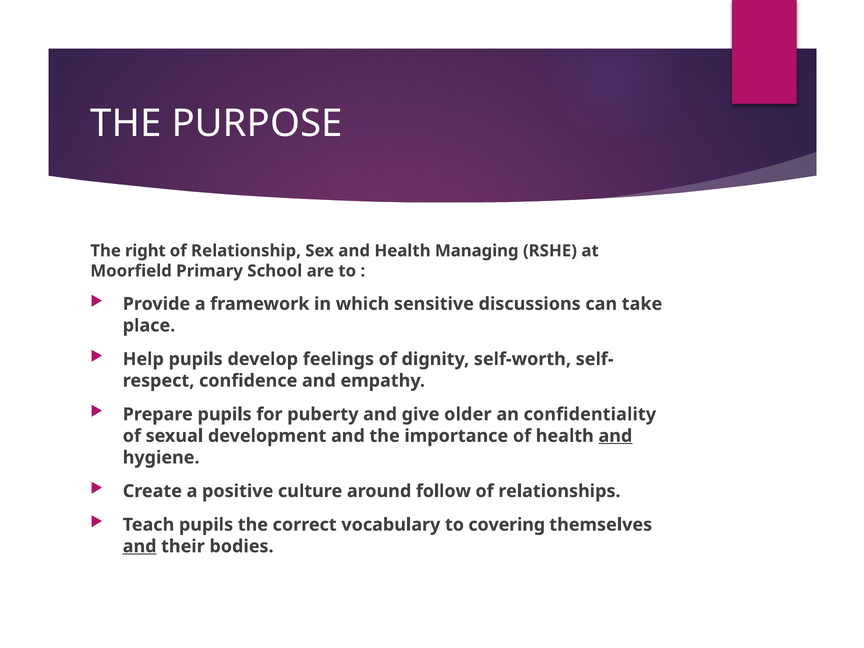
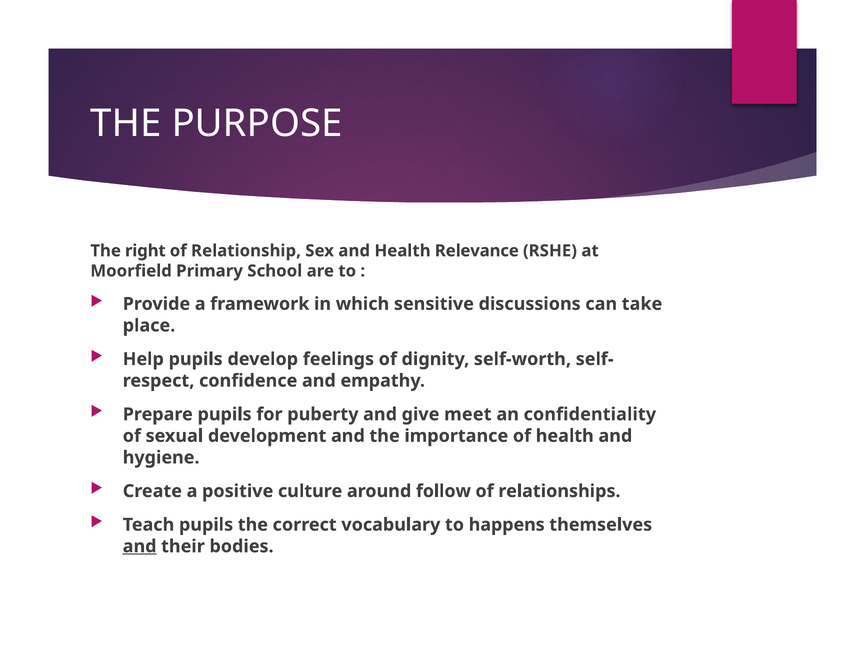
Managing: Managing -> Relevance
older: older -> meet
and at (615, 436) underline: present -> none
covering: covering -> happens
